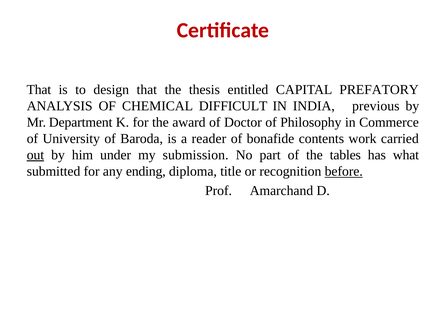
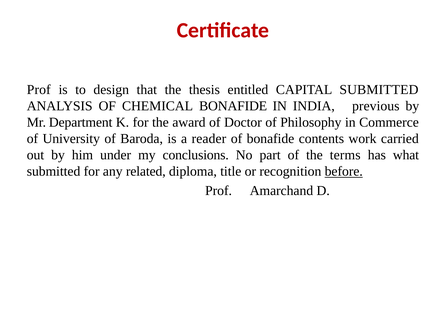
That at (39, 89): That -> Prof
CAPITAL PREFATORY: PREFATORY -> SUBMITTED
CHEMICAL DIFFICULT: DIFFICULT -> BONAFIDE
out underline: present -> none
submission: submission -> conclusions
tables: tables -> terms
ending: ending -> related
